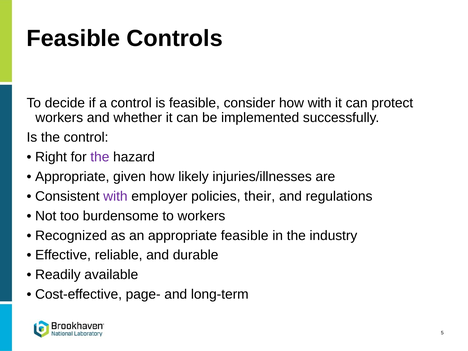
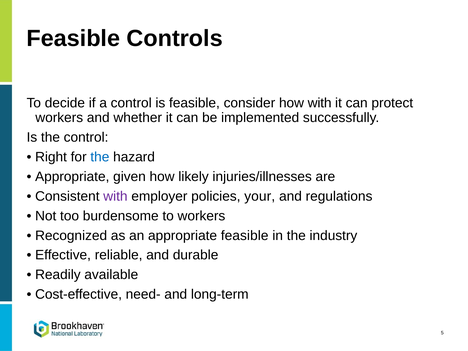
the at (100, 157) colour: purple -> blue
their: their -> your
page-: page- -> need-
